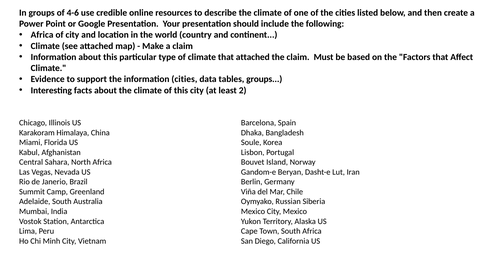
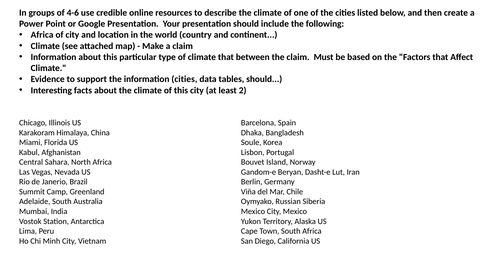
that attached: attached -> between
tables groups: groups -> should
